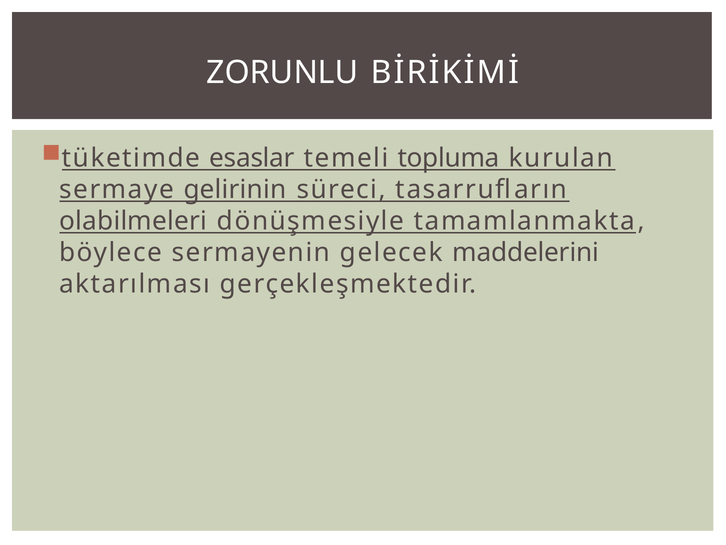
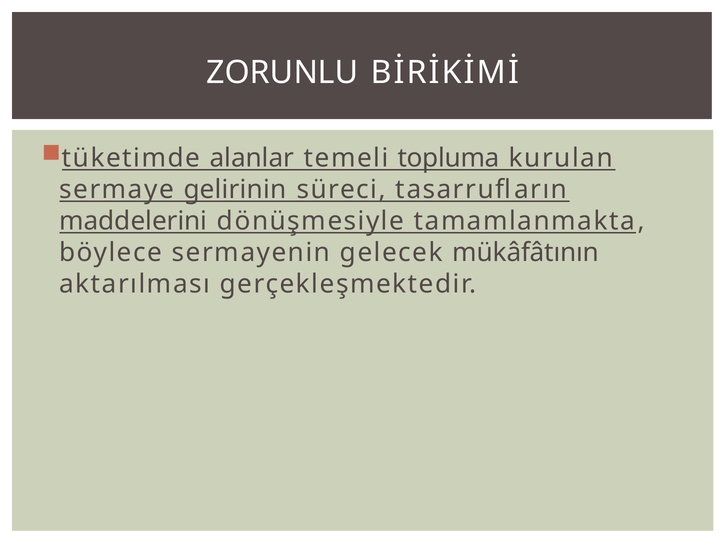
esaslar: esaslar -> alanlar
olabilmeleri: olabilmeleri -> maddelerini
maddelerini: maddelerini -> mükâfâtının
